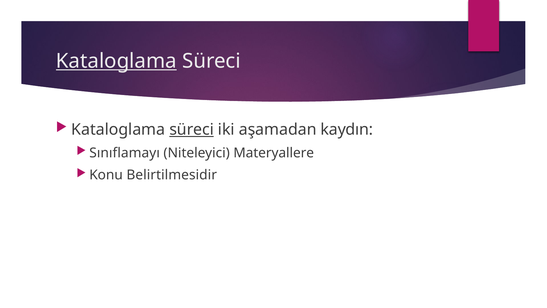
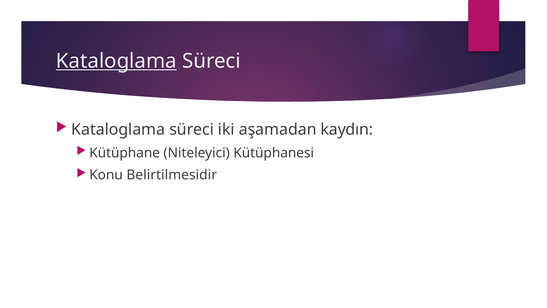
süreci at (192, 130) underline: present -> none
Sınıflamayı: Sınıflamayı -> Kütüphane
Materyallere: Materyallere -> Kütüphanesi
